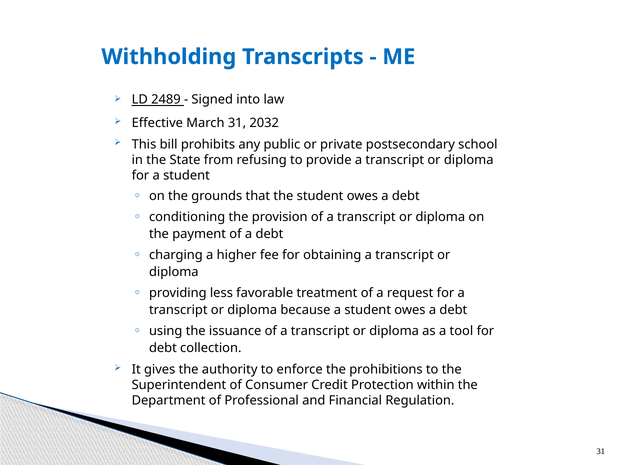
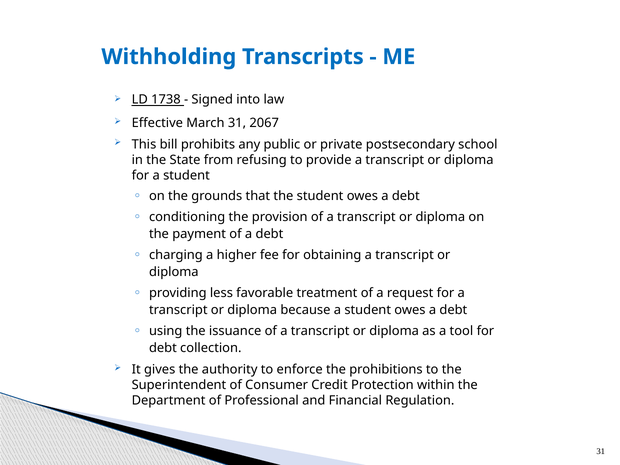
2489: 2489 -> 1738
2032: 2032 -> 2067
